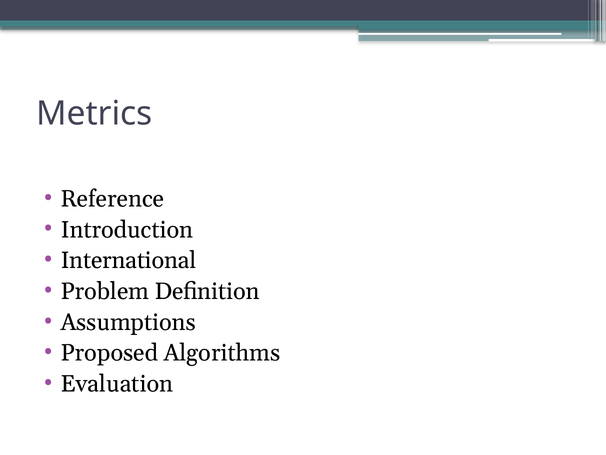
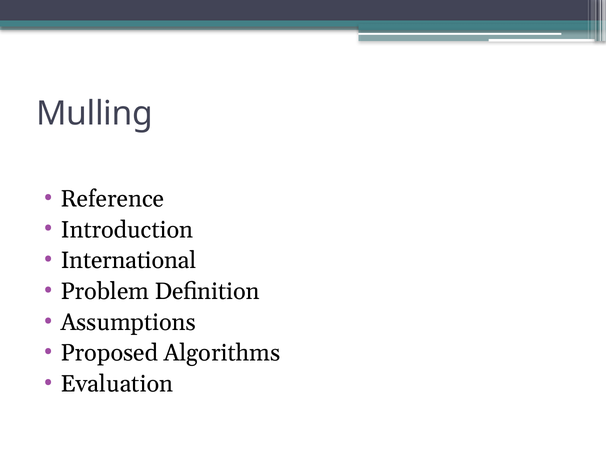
Metrics: Metrics -> Mulling
